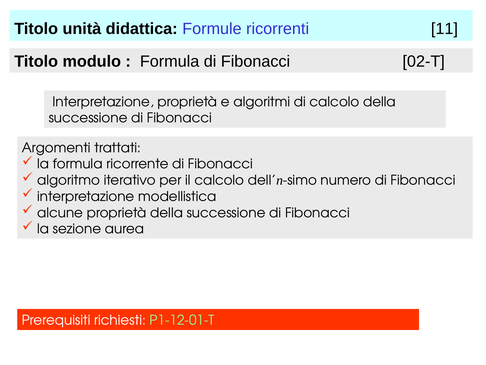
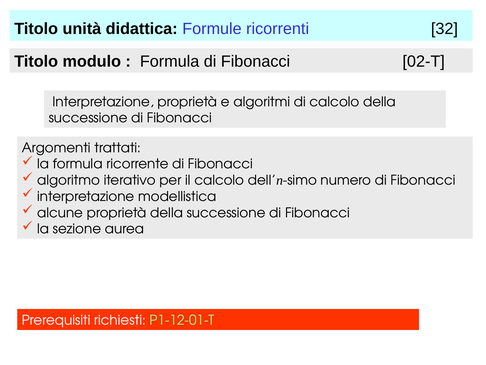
11: 11 -> 32
